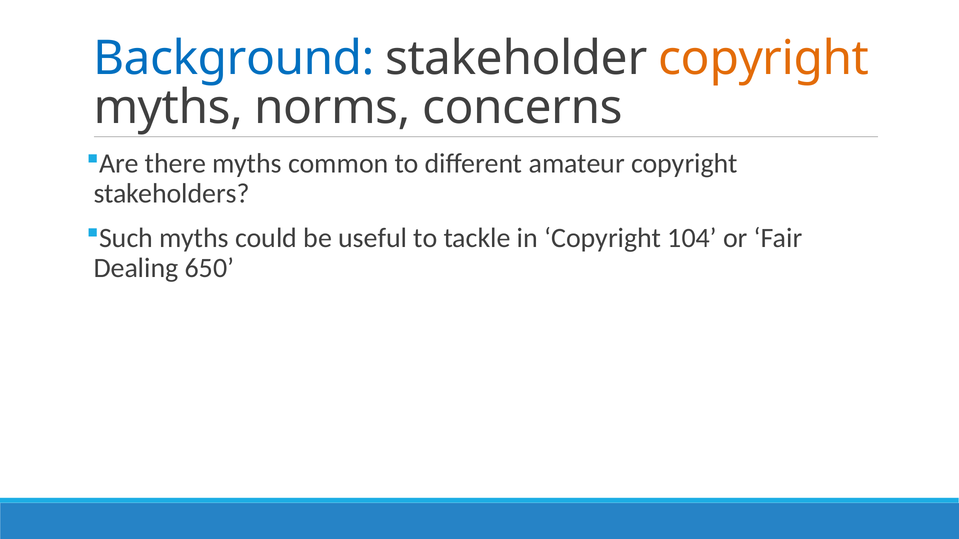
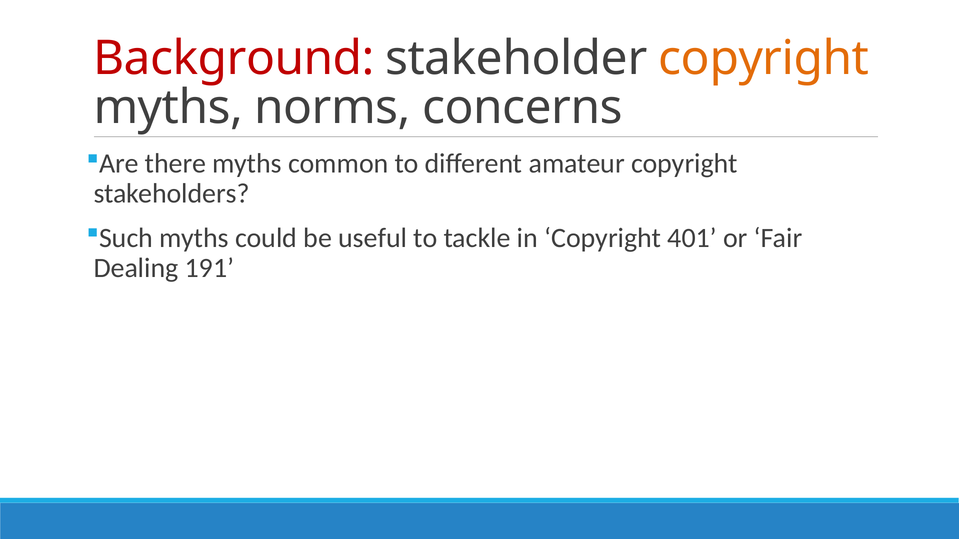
Background colour: blue -> red
104: 104 -> 401
650: 650 -> 191
